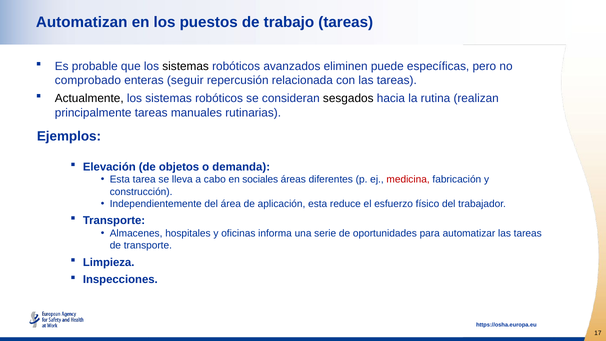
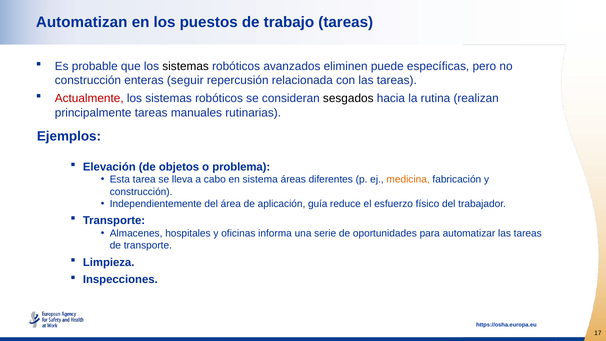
comprobado at (88, 81): comprobado -> construcción
Actualmente colour: black -> red
demanda: demanda -> problema
sociales: sociales -> sistema
medicina colour: red -> orange
aplicación esta: esta -> guía
